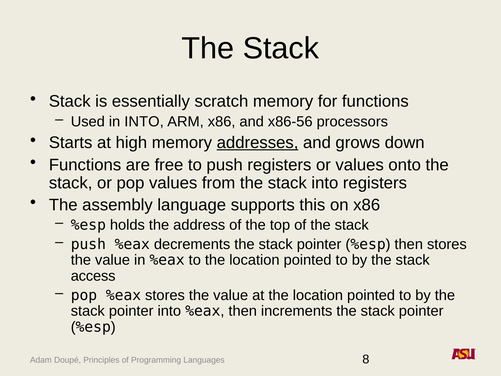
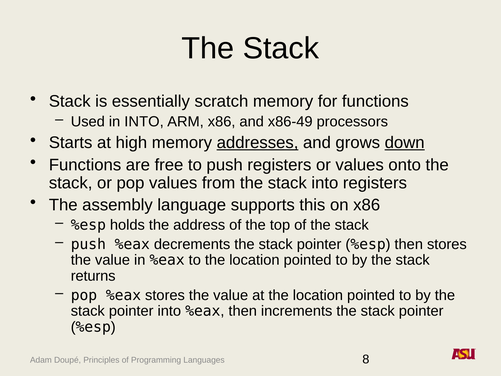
x86-56: x86-56 -> x86-49
down underline: none -> present
access: access -> returns
